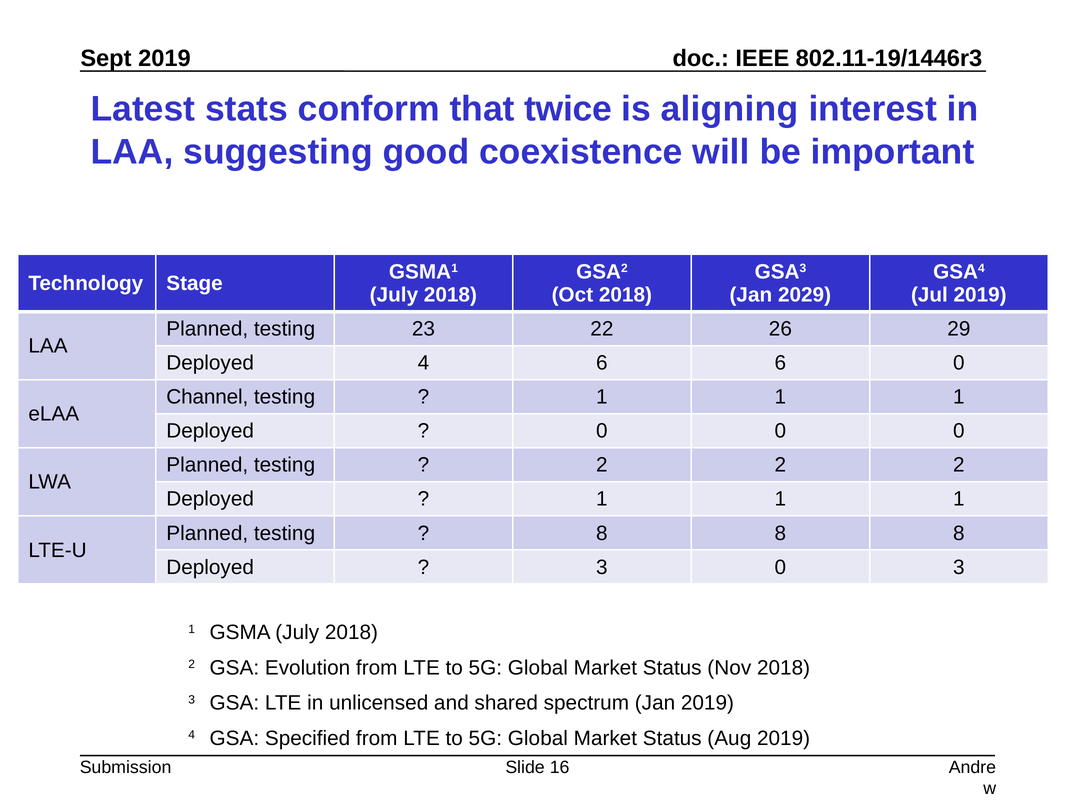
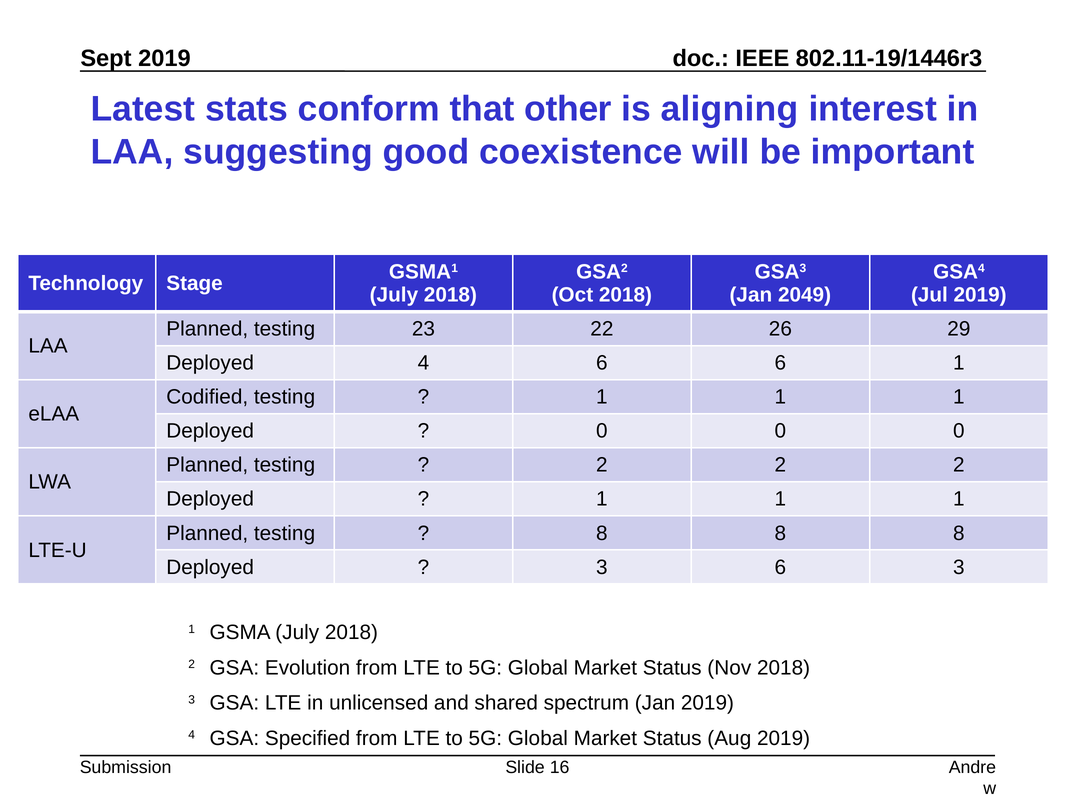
twice: twice -> other
2029: 2029 -> 2049
6 0: 0 -> 1
Channel: Channel -> Codified
3 0: 0 -> 6
